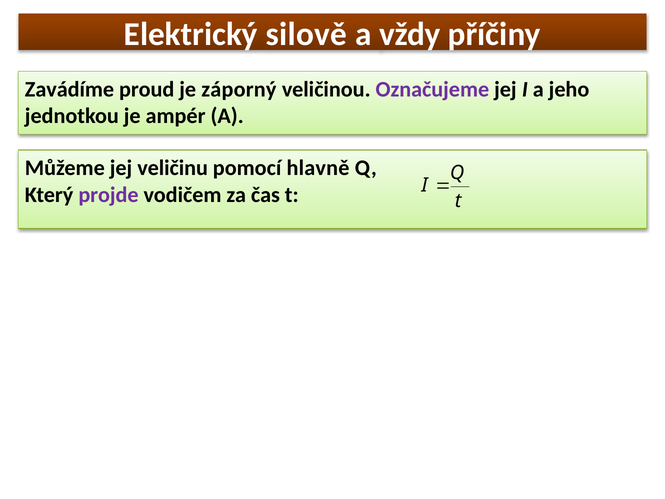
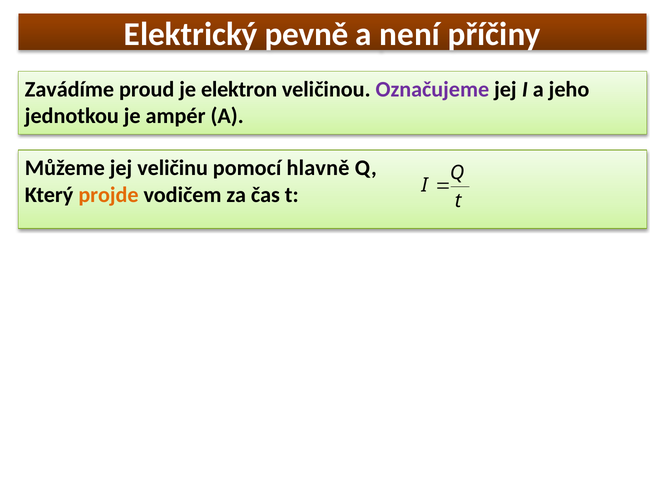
silově: silově -> pevně
vždy: vždy -> není
záporný: záporný -> elektron
projde colour: purple -> orange
